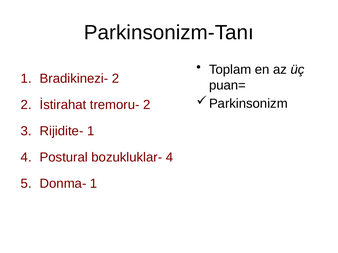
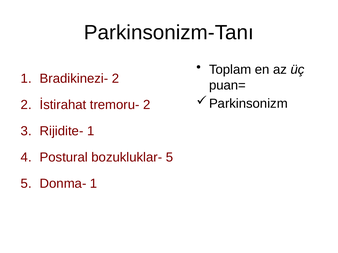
bozukluklar- 4: 4 -> 5
